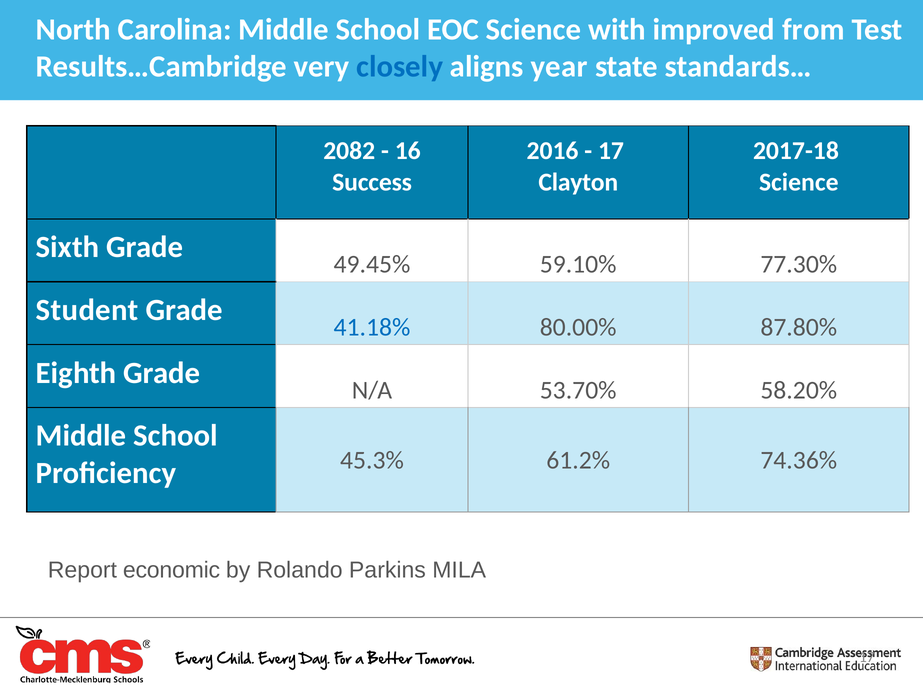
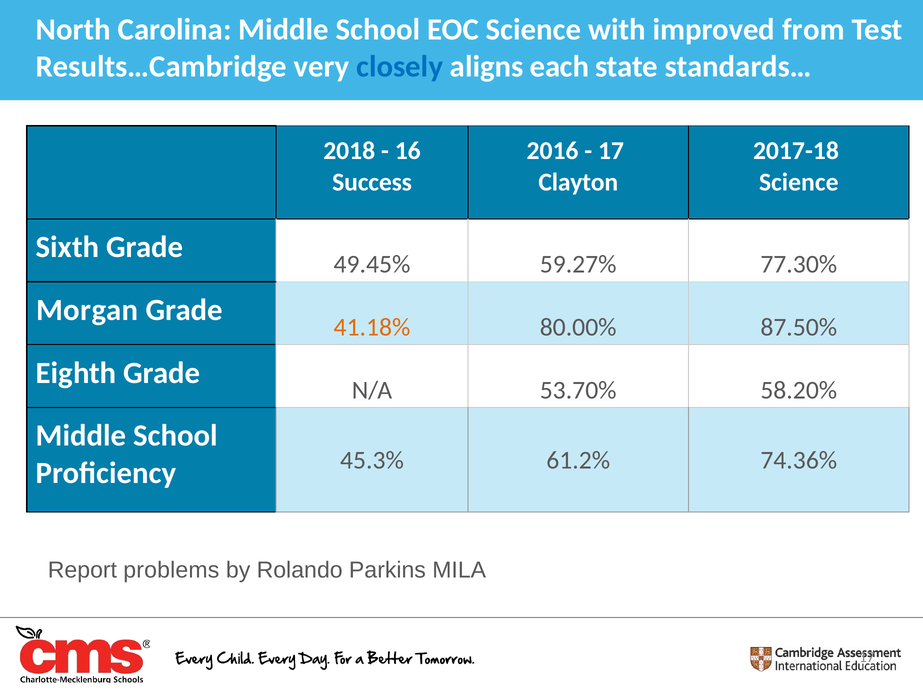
year: year -> each
2082: 2082 -> 2018
59.10%: 59.10% -> 59.27%
Student: Student -> Morgan
41.18% colour: blue -> orange
87.80%: 87.80% -> 87.50%
economic: economic -> problems
